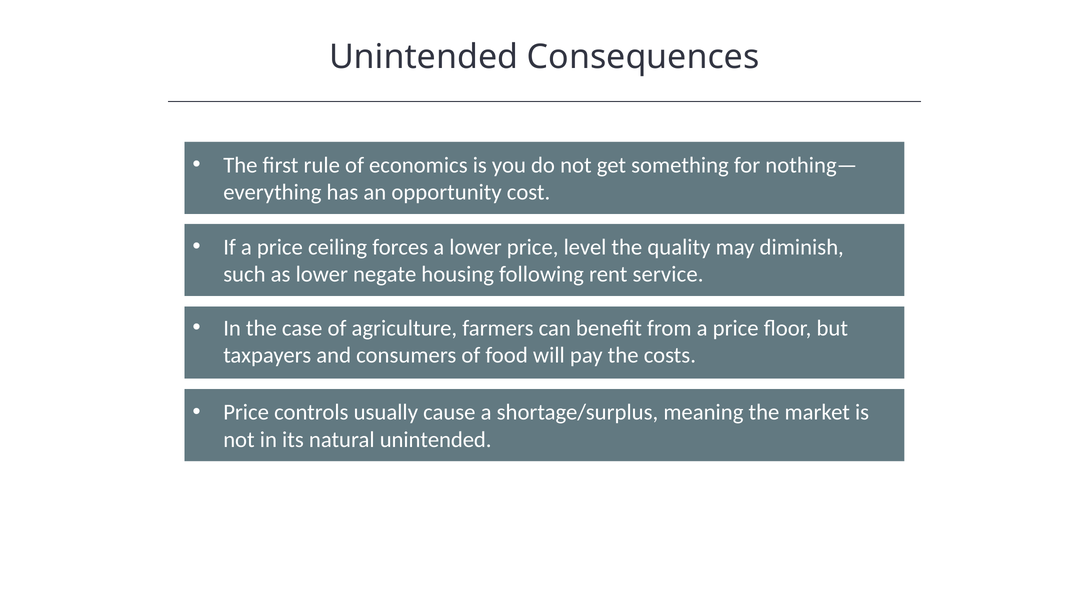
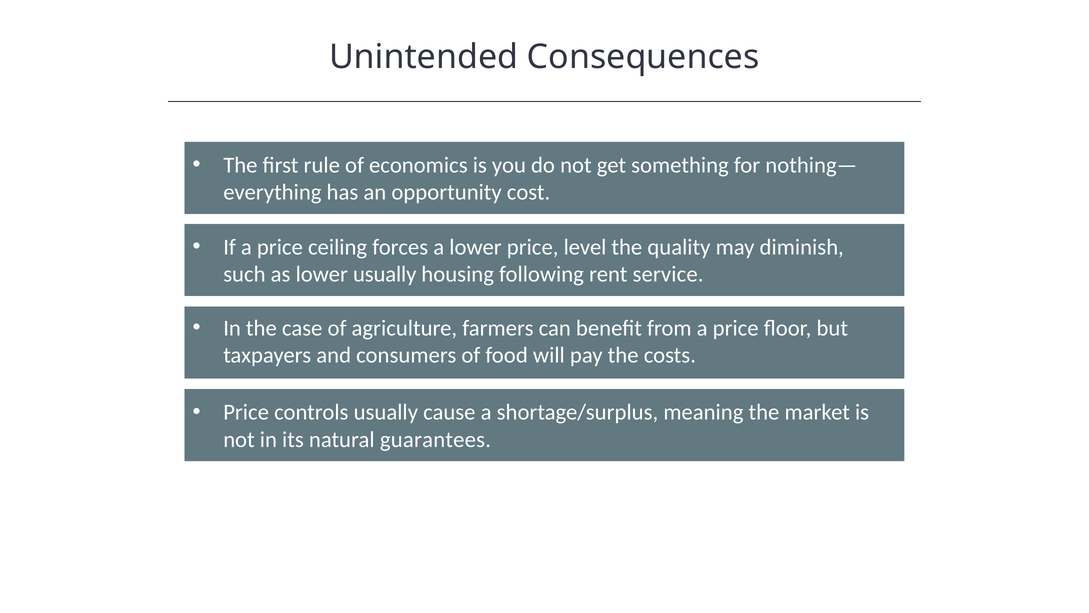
lower negate: negate -> usually
natural unintended: unintended -> guarantees
